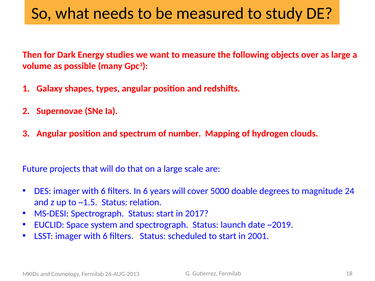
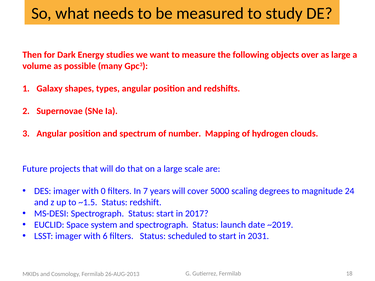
DES imager with 6: 6 -> 0
In 6: 6 -> 7
doable: doable -> scaling
relation: relation -> redshift
2001: 2001 -> 2031
